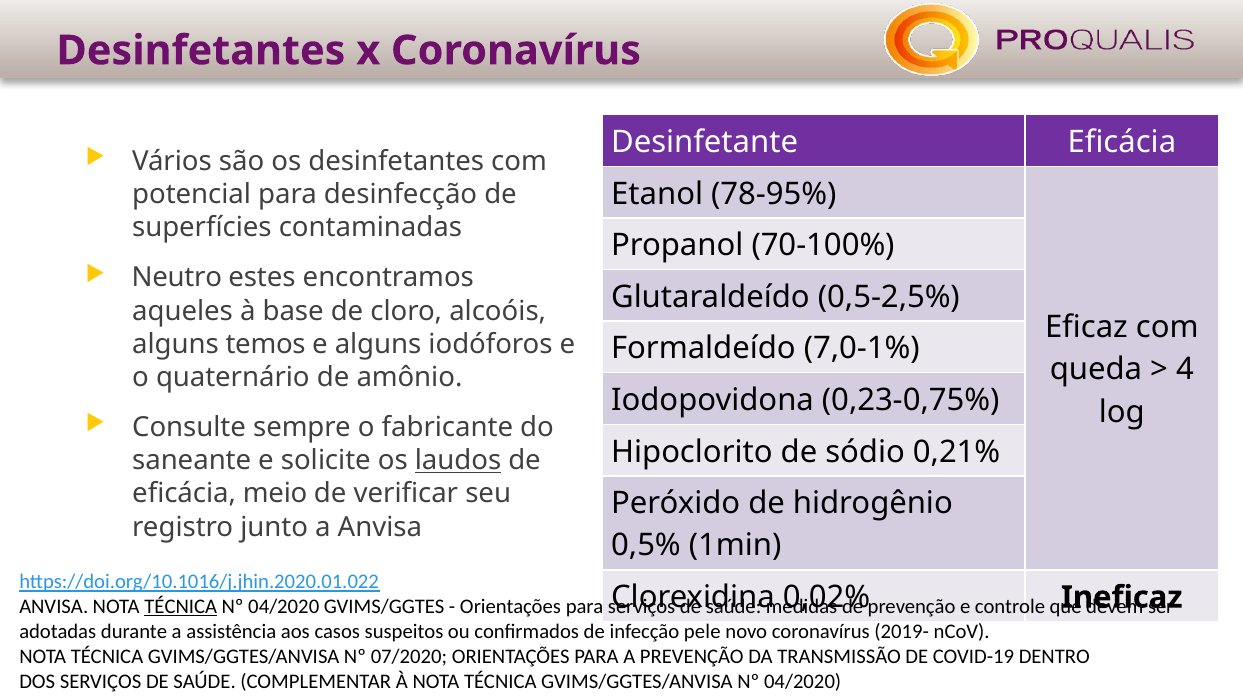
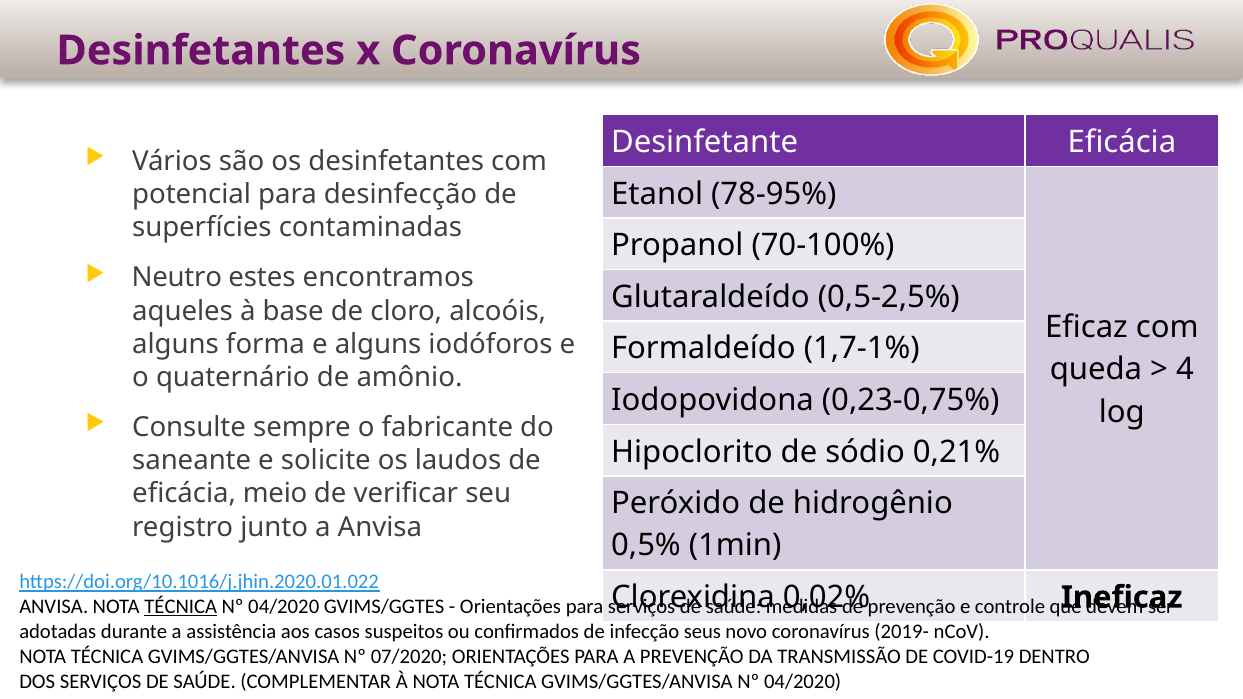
temos: temos -> forma
7,0-1%: 7,0-1% -> 1,7-1%
laudos underline: present -> none
pele: pele -> seus
